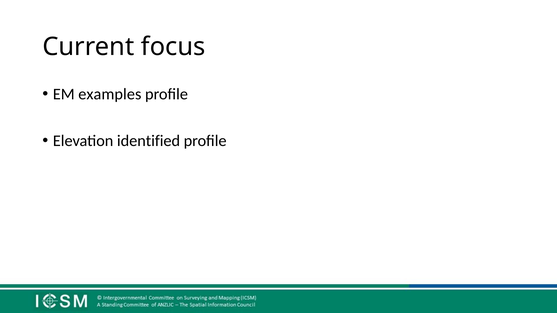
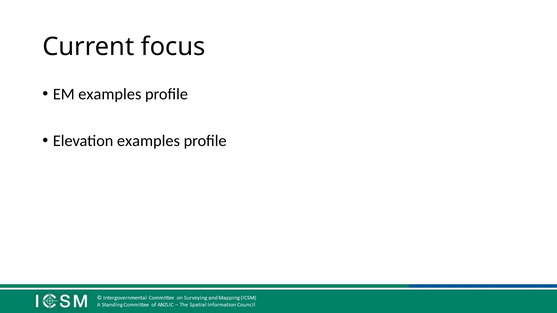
Elevation identified: identified -> examples
